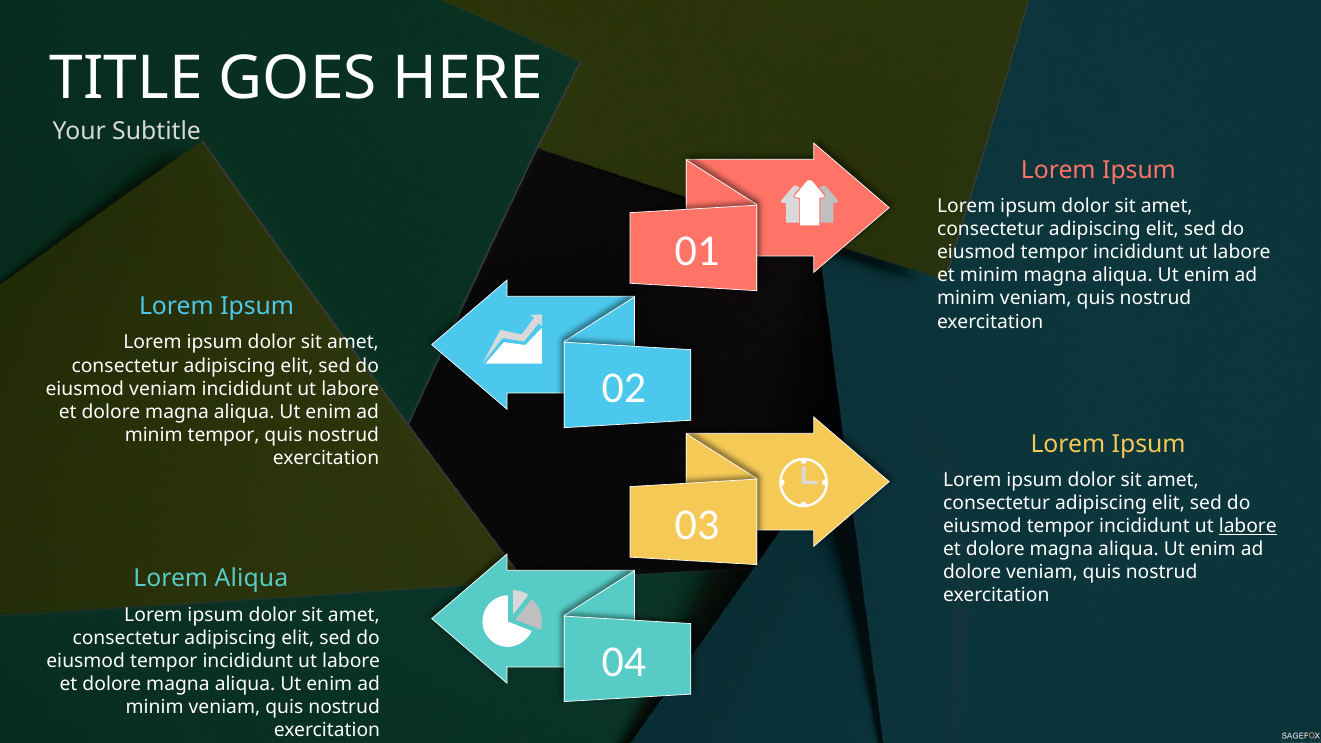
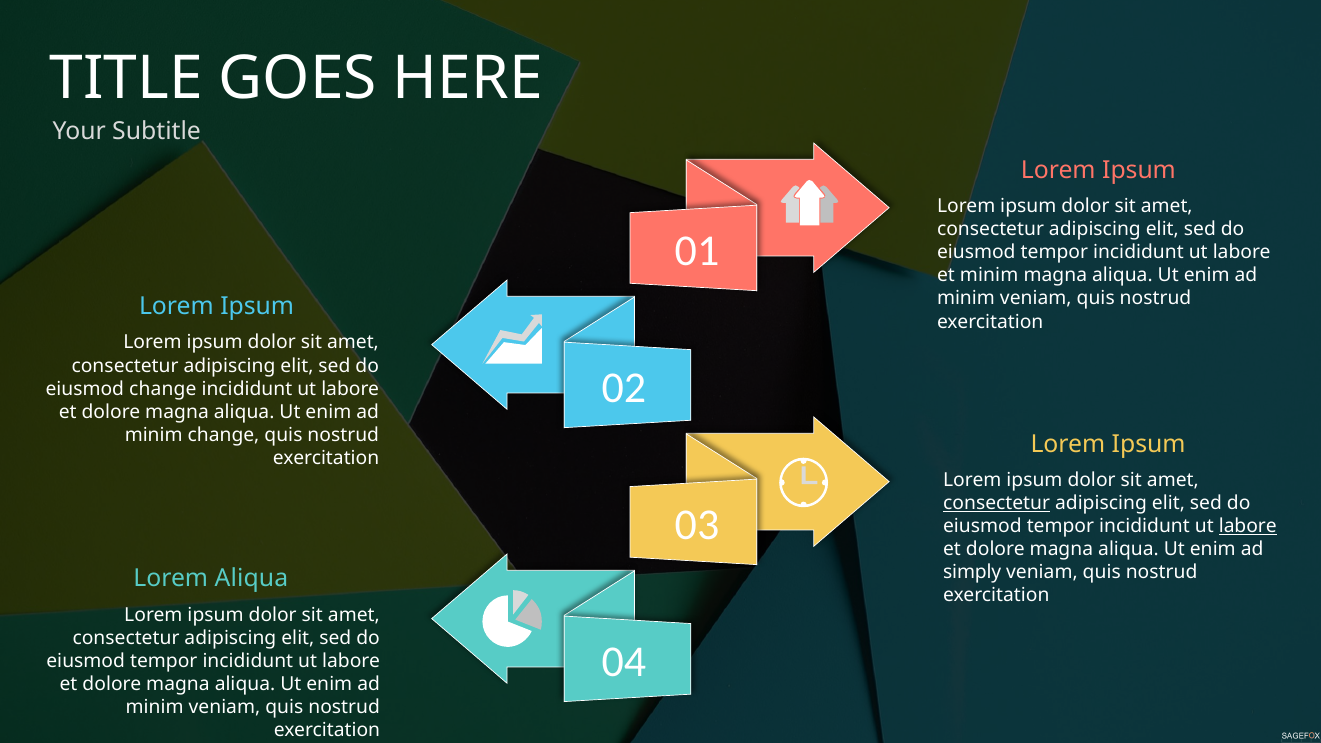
eiusmod veniam: veniam -> change
minim tempor: tempor -> change
consectetur at (997, 503) underline: none -> present
dolore at (972, 572): dolore -> simply
